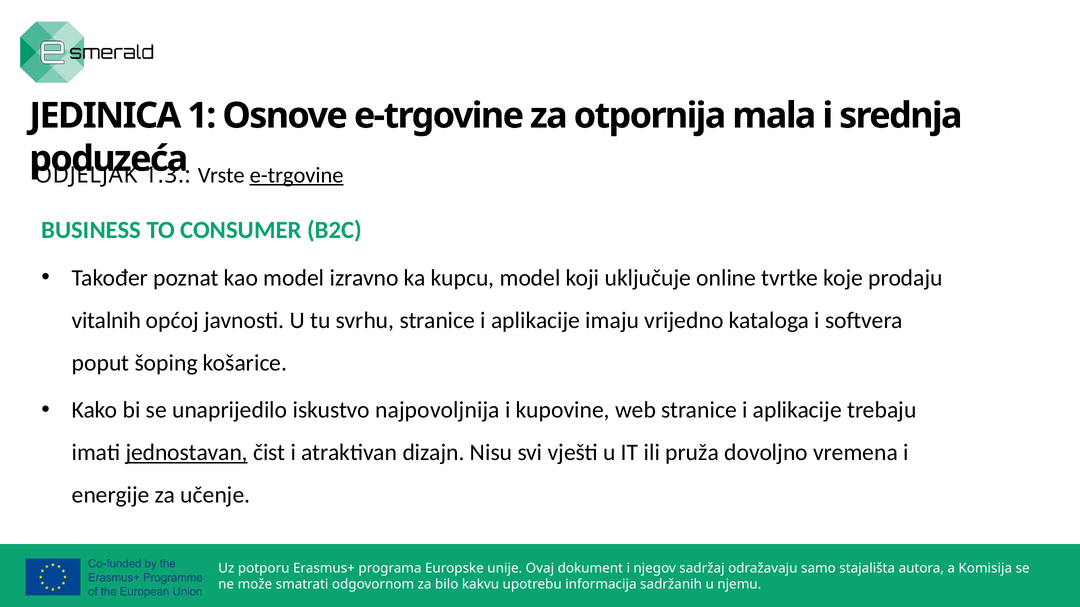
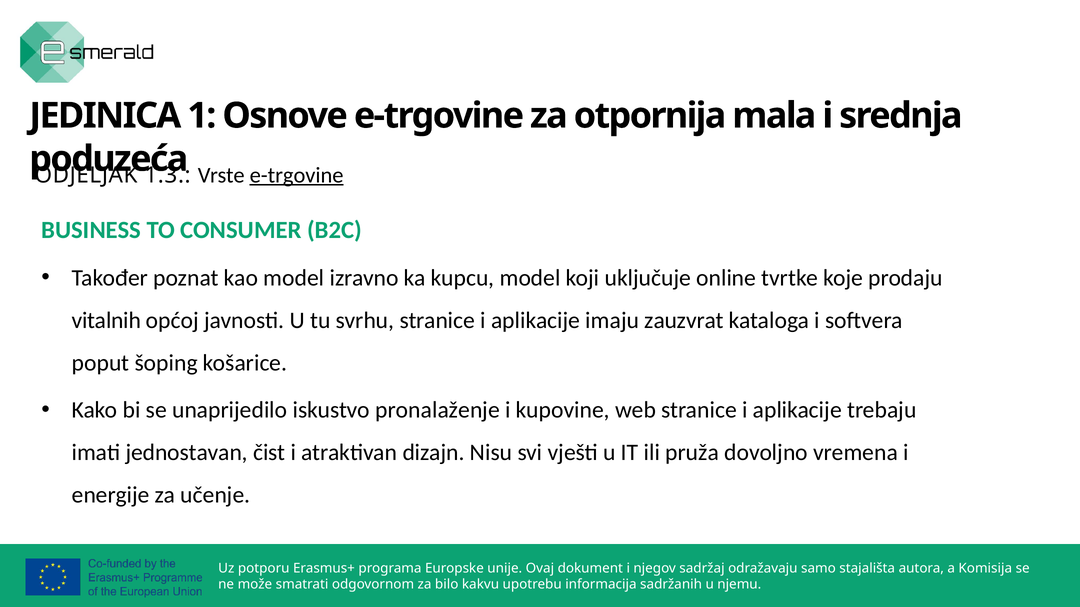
vrijedno: vrijedno -> zauzvrat
najpovoljnija: najpovoljnija -> pronalaženje
jednostavan underline: present -> none
